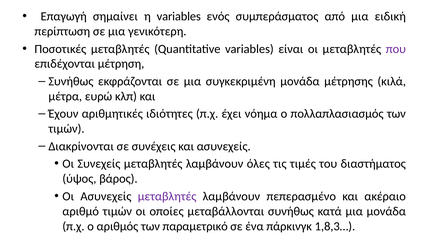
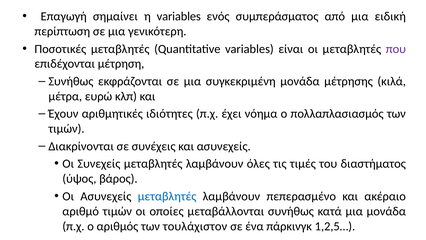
μεταβλητές at (167, 196) colour: purple -> blue
παραμετρικό: παραμετρικό -> τουλάχιστον
1,8,3…: 1,8,3… -> 1,2,5…
